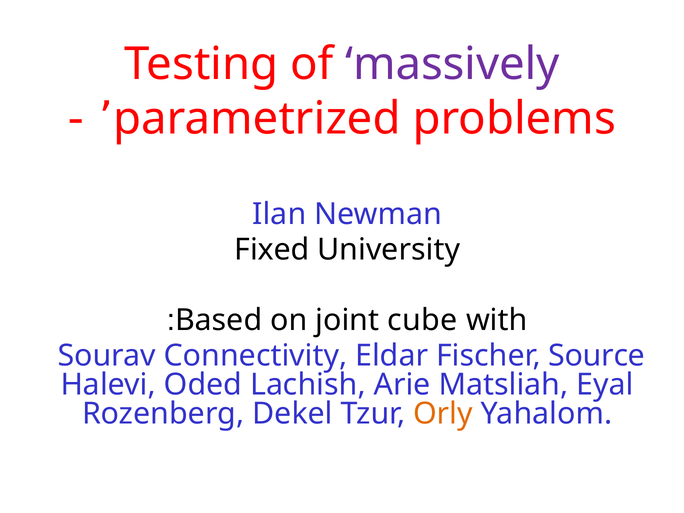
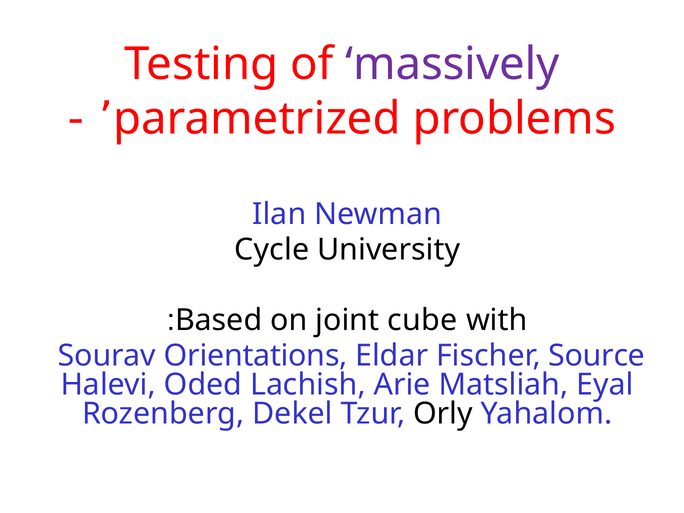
Fixed: Fixed -> Cycle
Connectivity: Connectivity -> Orientations
Orly colour: orange -> black
